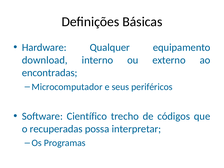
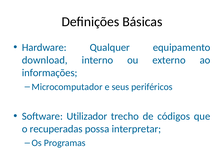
encontradas: encontradas -> informações
Científico: Científico -> Utilizador
